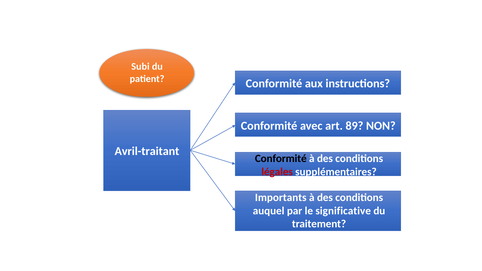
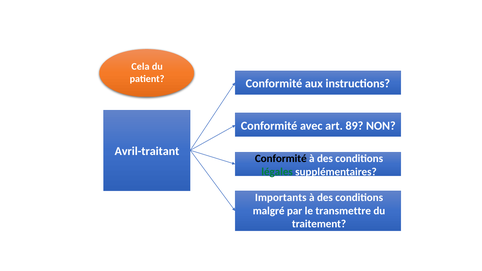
Subi: Subi -> Cela
légales colour: red -> green
auquel: auquel -> malgré
significative: significative -> transmettre
